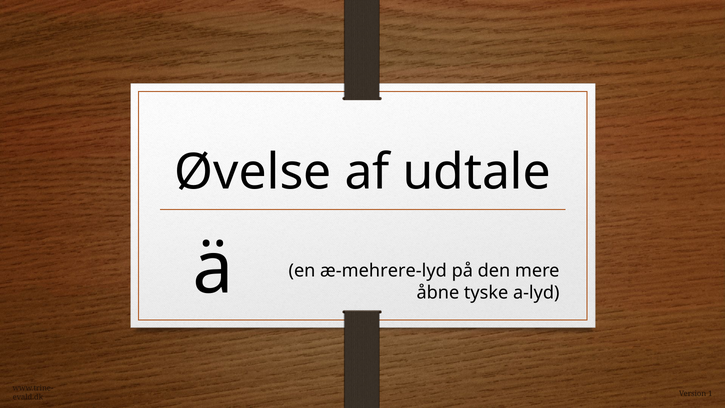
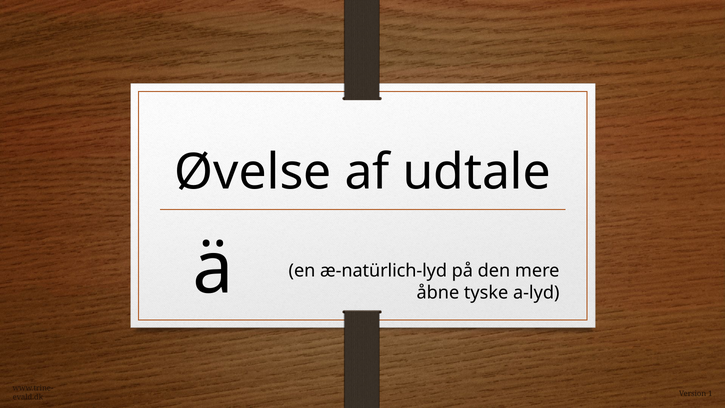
æ-mehrere-lyd: æ-mehrere-lyd -> æ-natürlich-lyd
